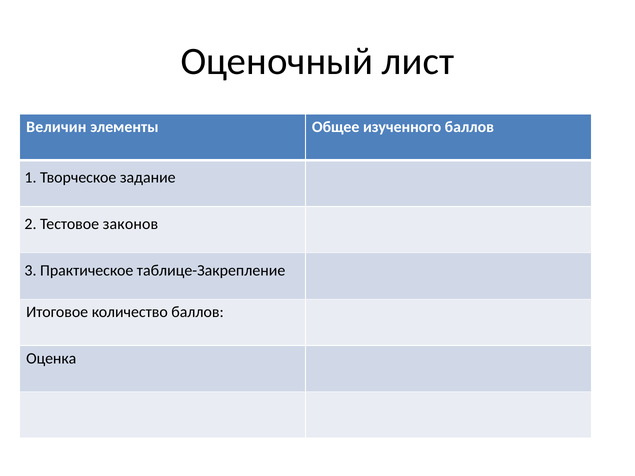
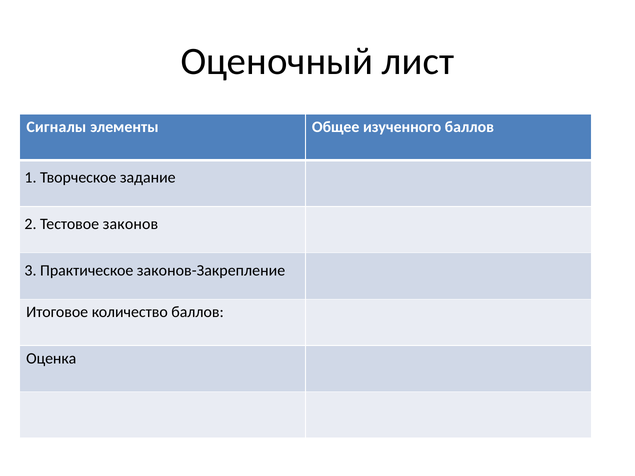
Величин: Величин -> Сигналы
таблице-Закрепление: таблице-Закрепление -> законов-Закрепление
